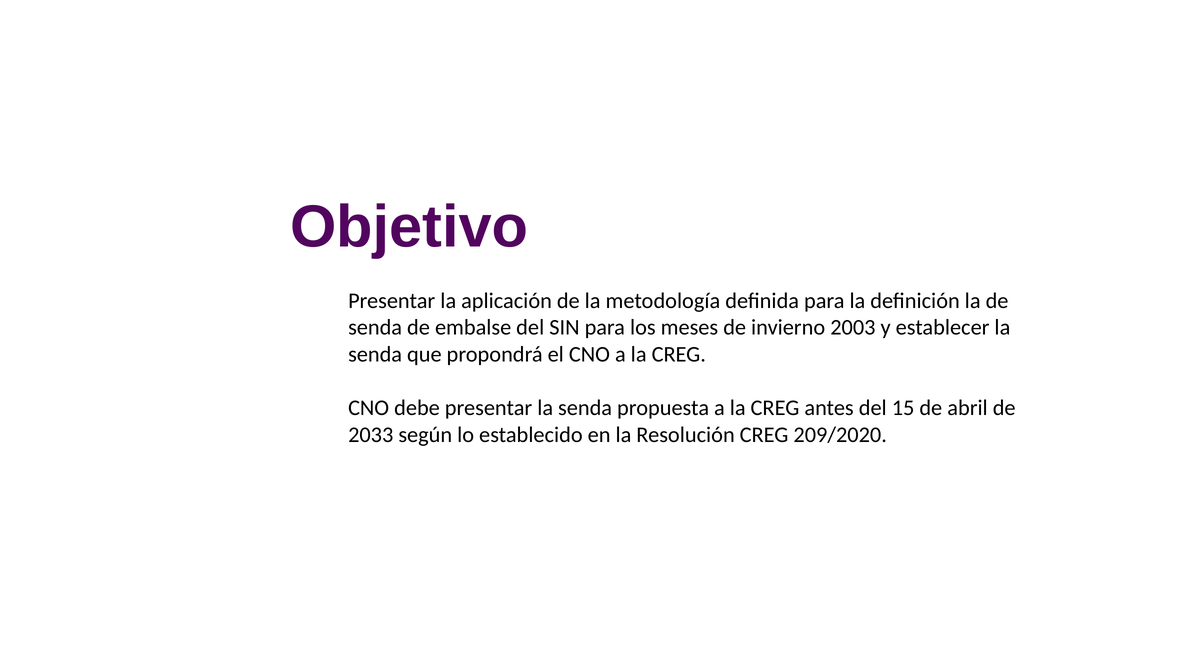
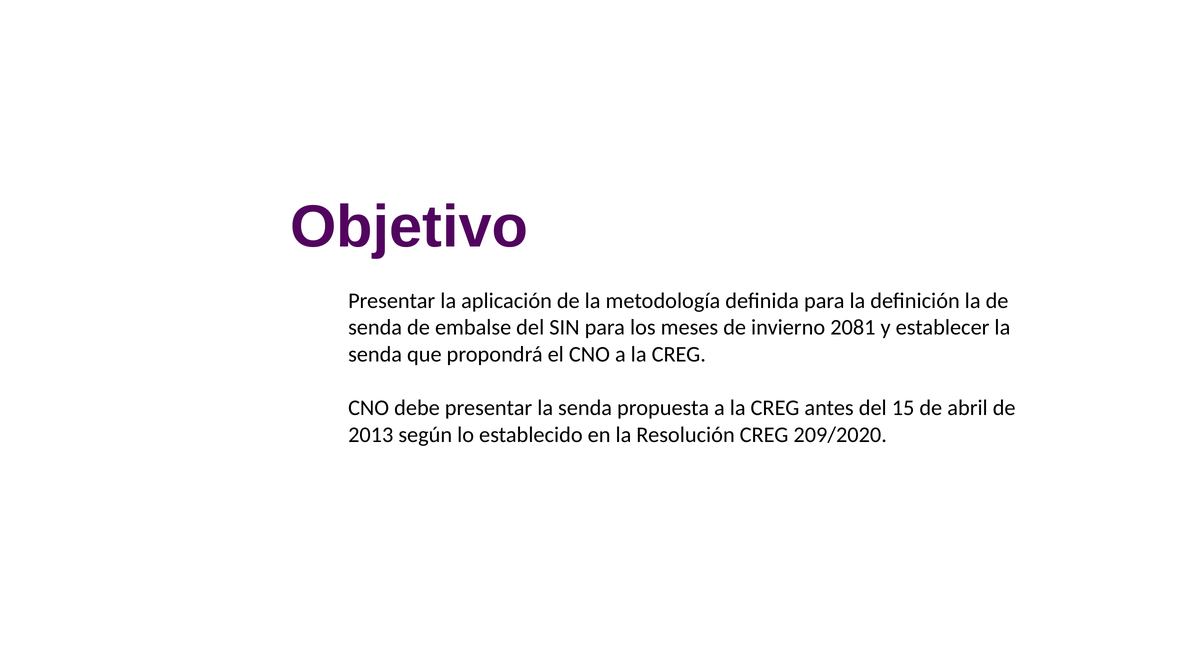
2003: 2003 -> 2081
2033: 2033 -> 2013
